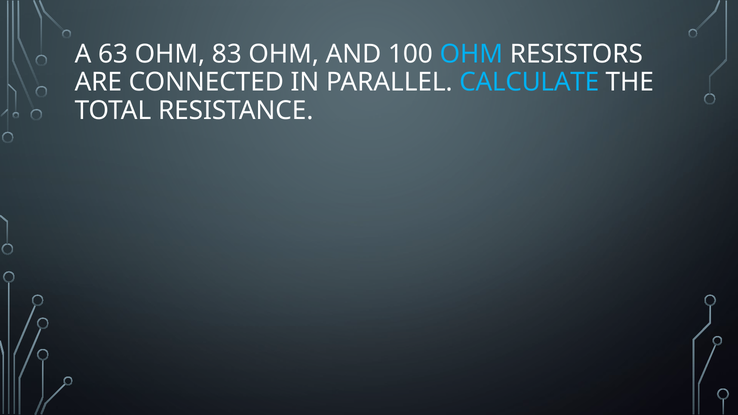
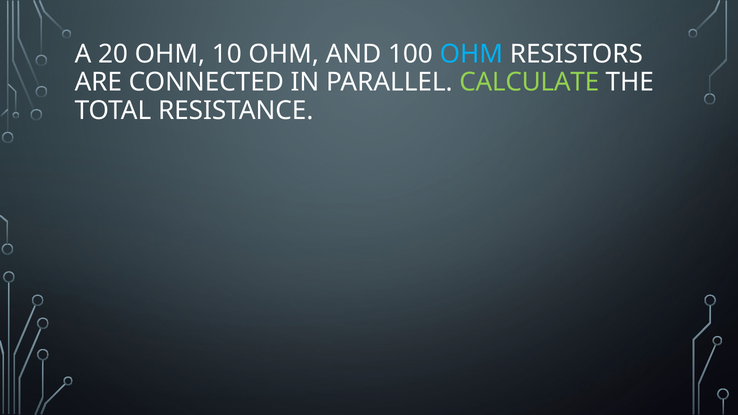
63: 63 -> 20
83: 83 -> 10
CALCULATE colour: light blue -> light green
